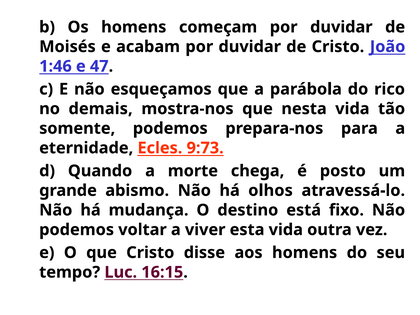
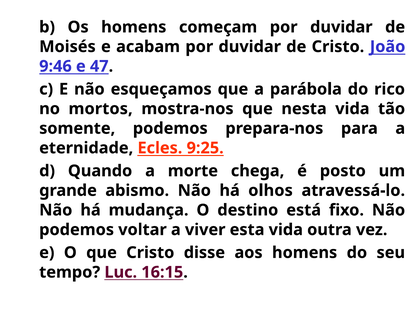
1:46: 1:46 -> 9:46
demais: demais -> mortos
9:73: 9:73 -> 9:25
